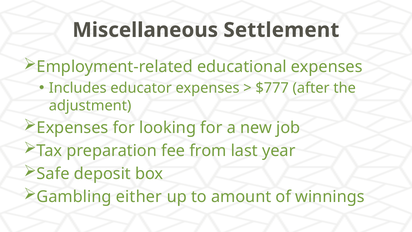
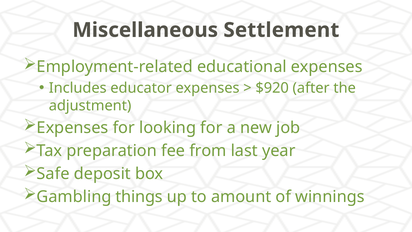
$777: $777 -> $920
either: either -> things
